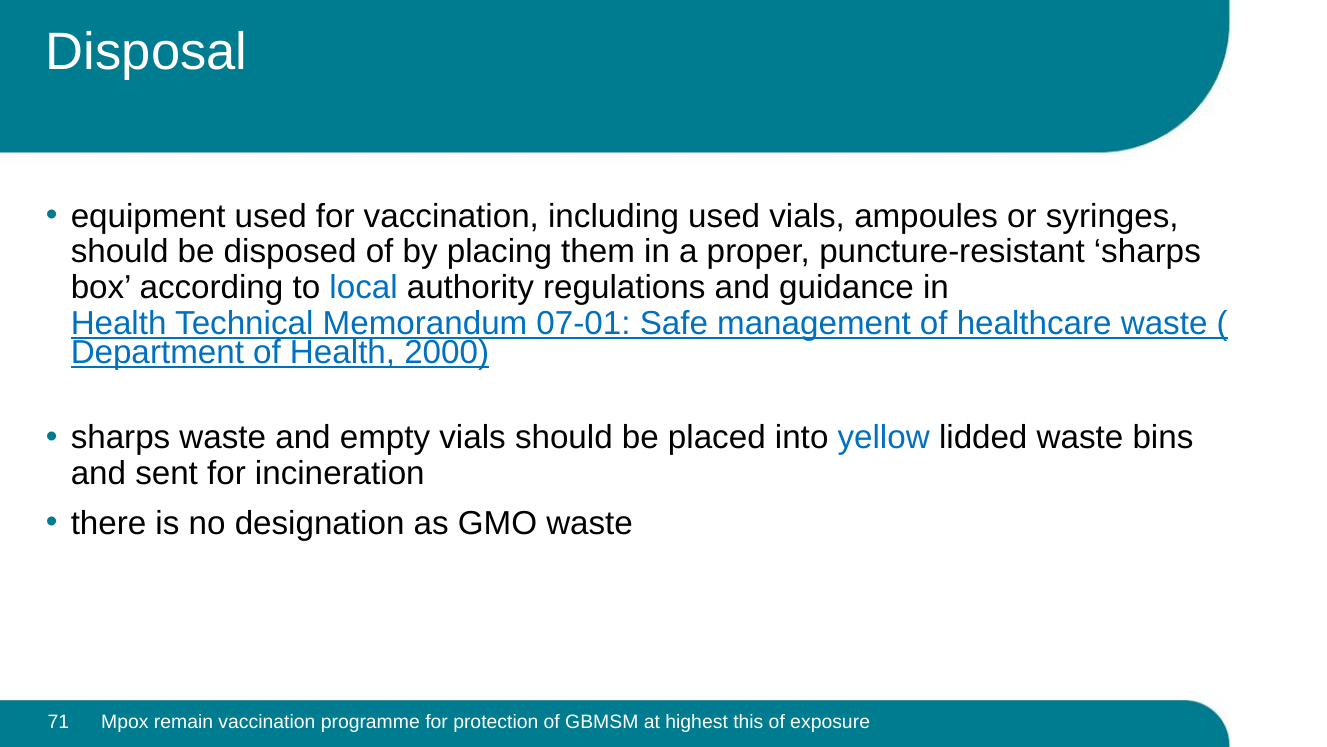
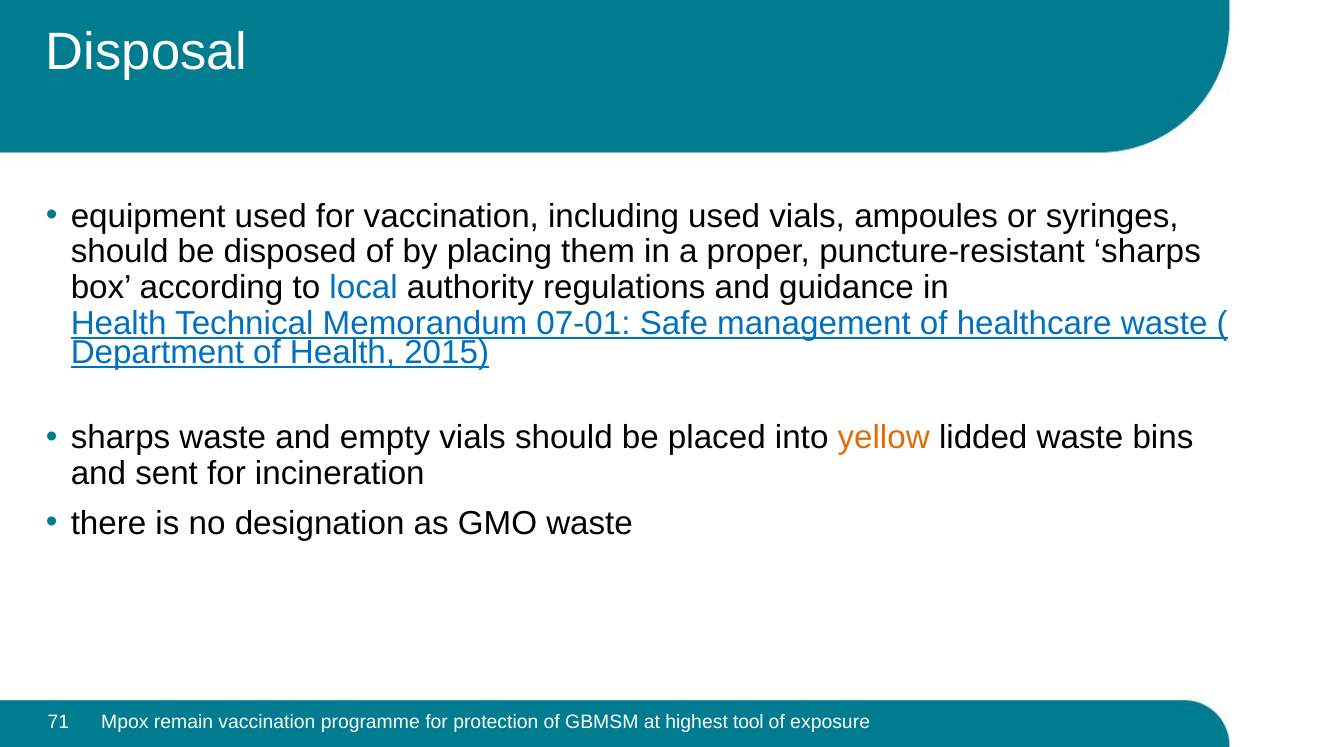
2000: 2000 -> 2015
yellow colour: blue -> orange
this: this -> tool
